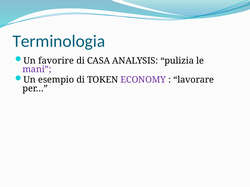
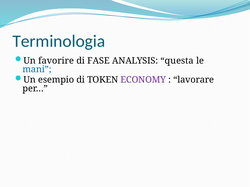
CASA: CASA -> FASE
pulizia: pulizia -> questa
mani colour: purple -> blue
